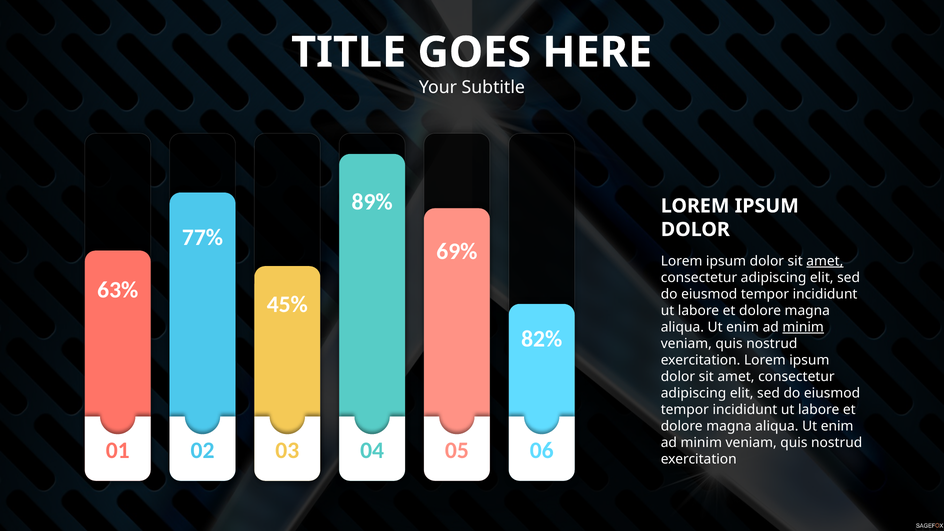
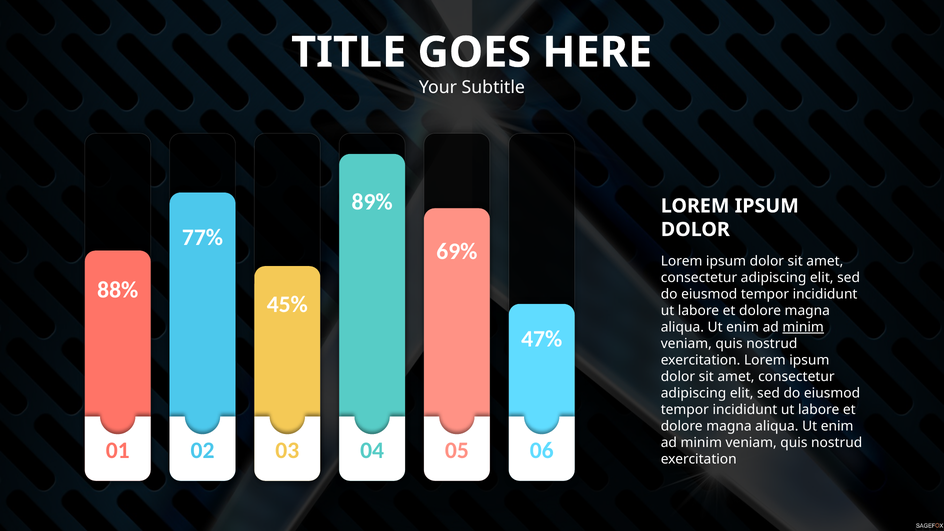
amet at (825, 261) underline: present -> none
63%: 63% -> 88%
82%: 82% -> 47%
